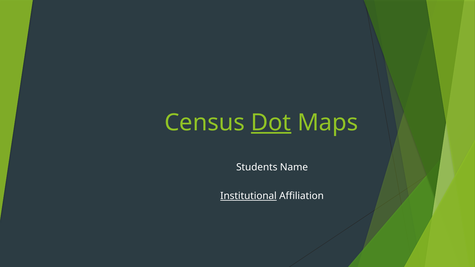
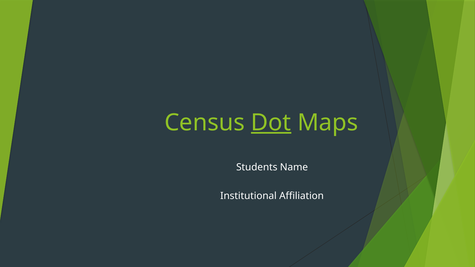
Institutional underline: present -> none
